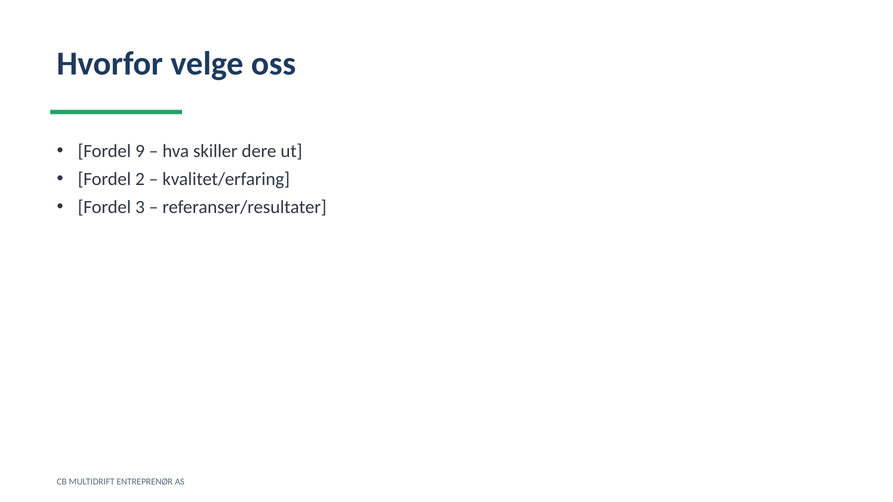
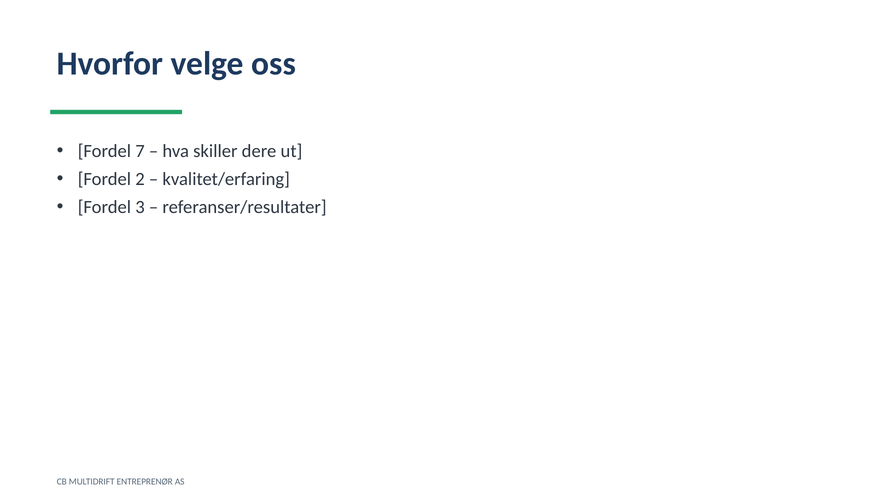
9: 9 -> 7
